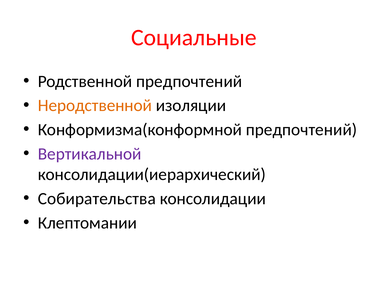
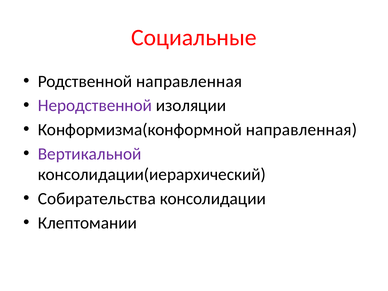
Родственной предпочтений: предпочтений -> направленная
Неродственной colour: orange -> purple
Конформизма(конформной предпочтений: предпочтений -> направленная
